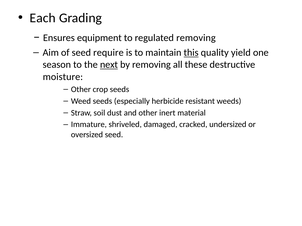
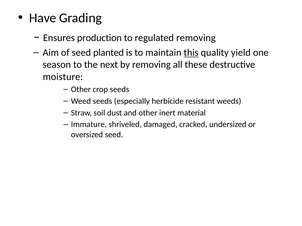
Each: Each -> Have
equipment: equipment -> production
require: require -> planted
next underline: present -> none
